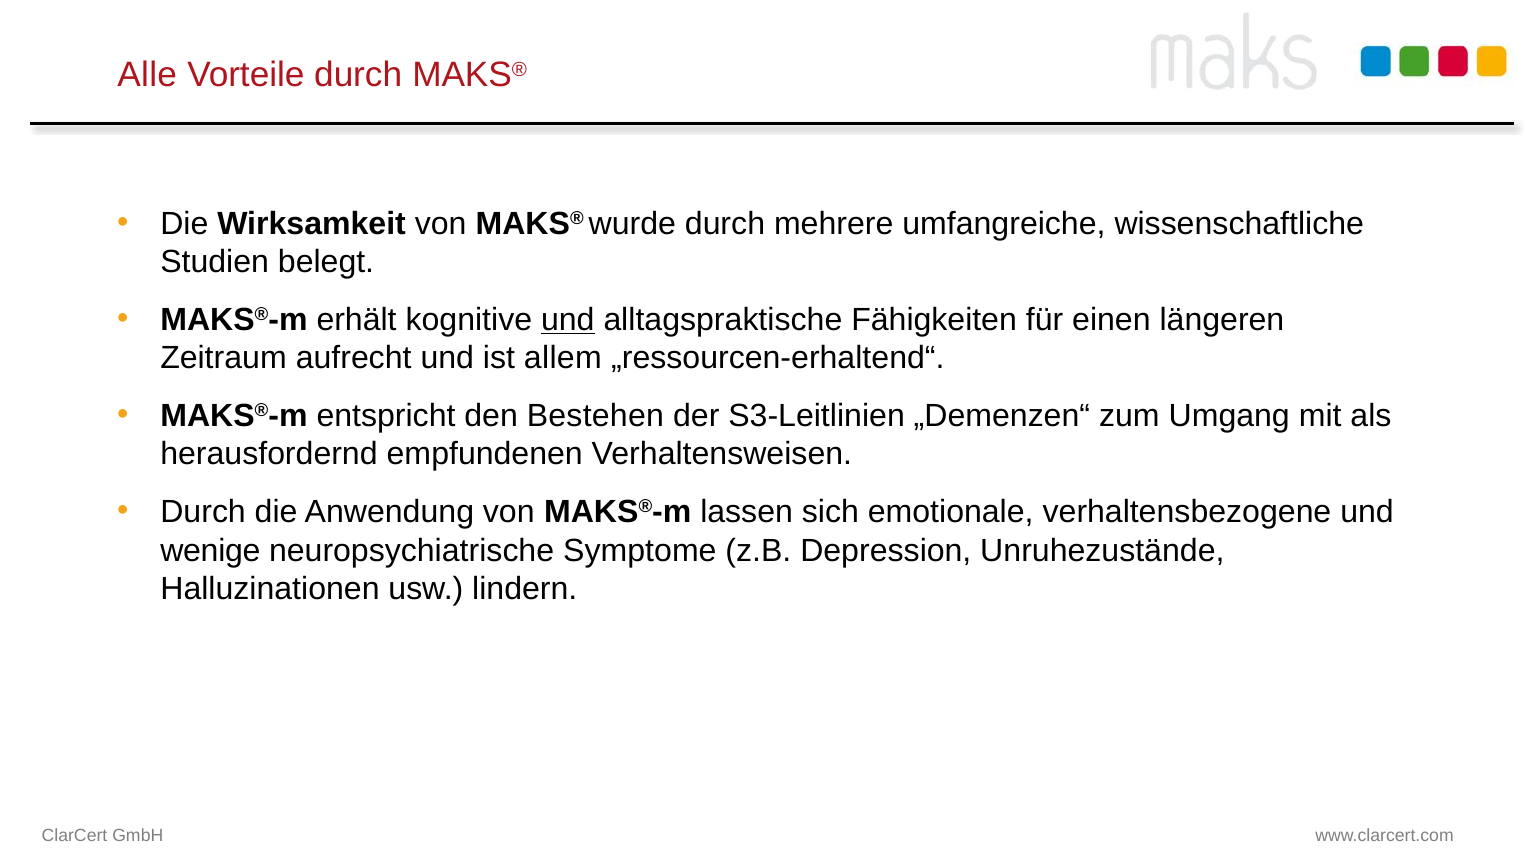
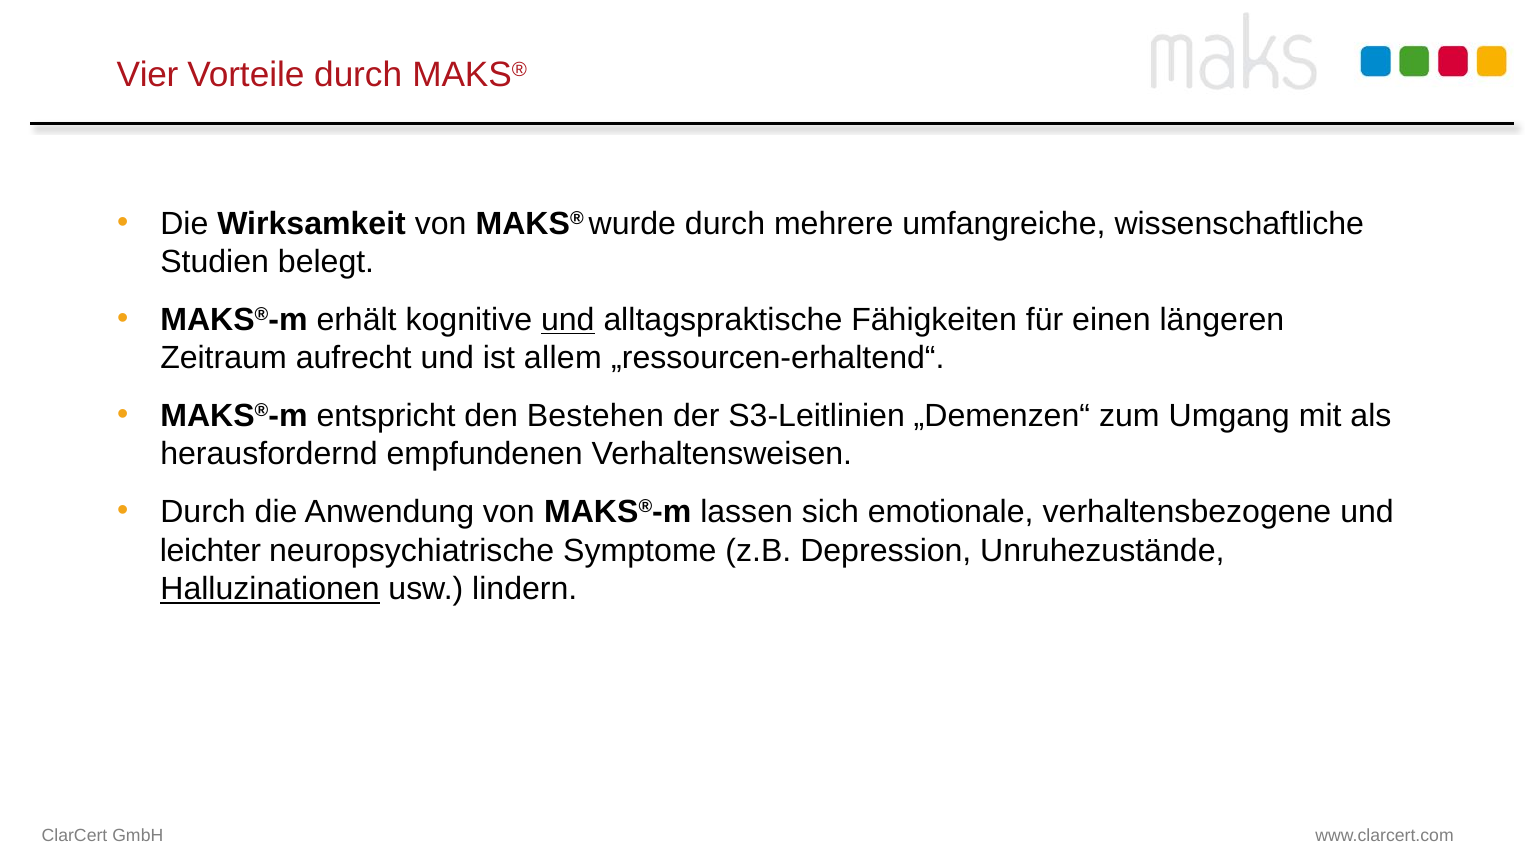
Alle: Alle -> Vier
wenige: wenige -> leichter
Halluzinationen underline: none -> present
